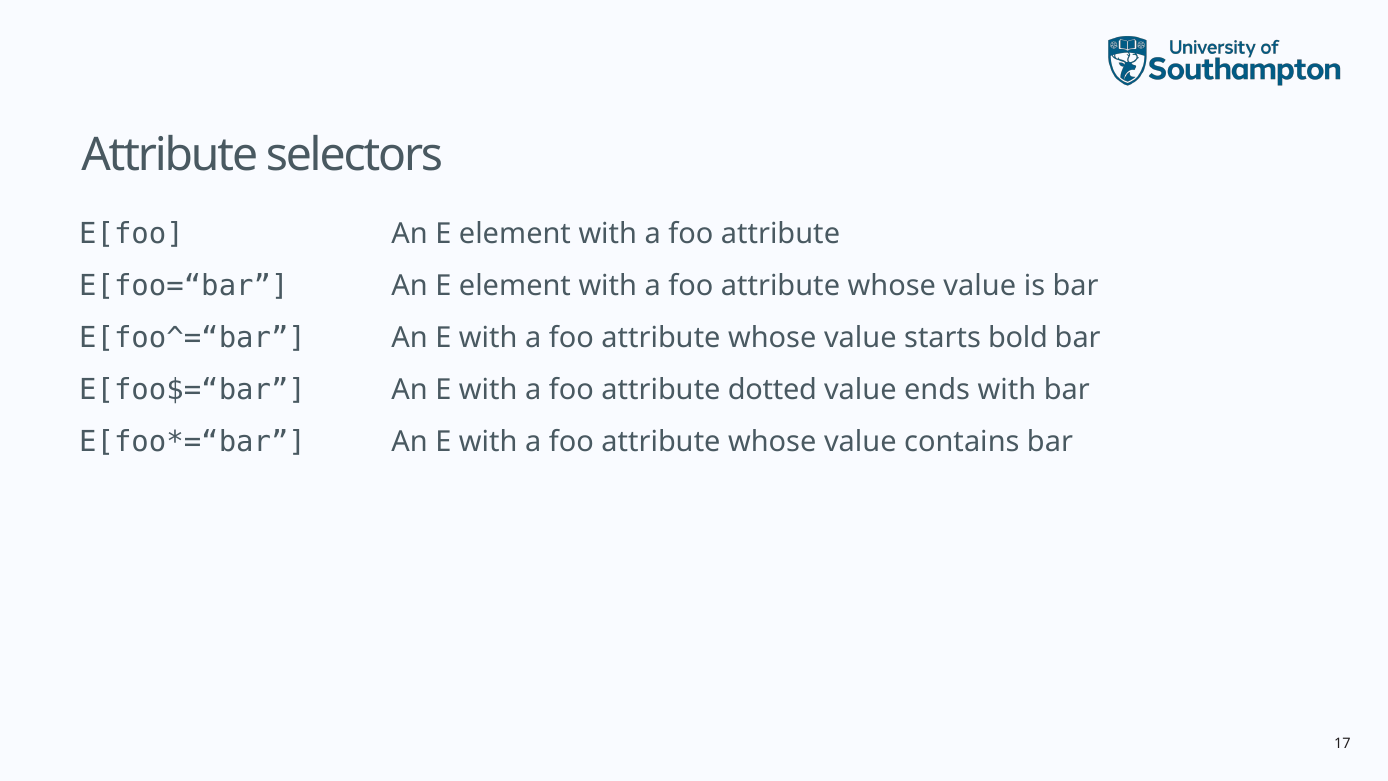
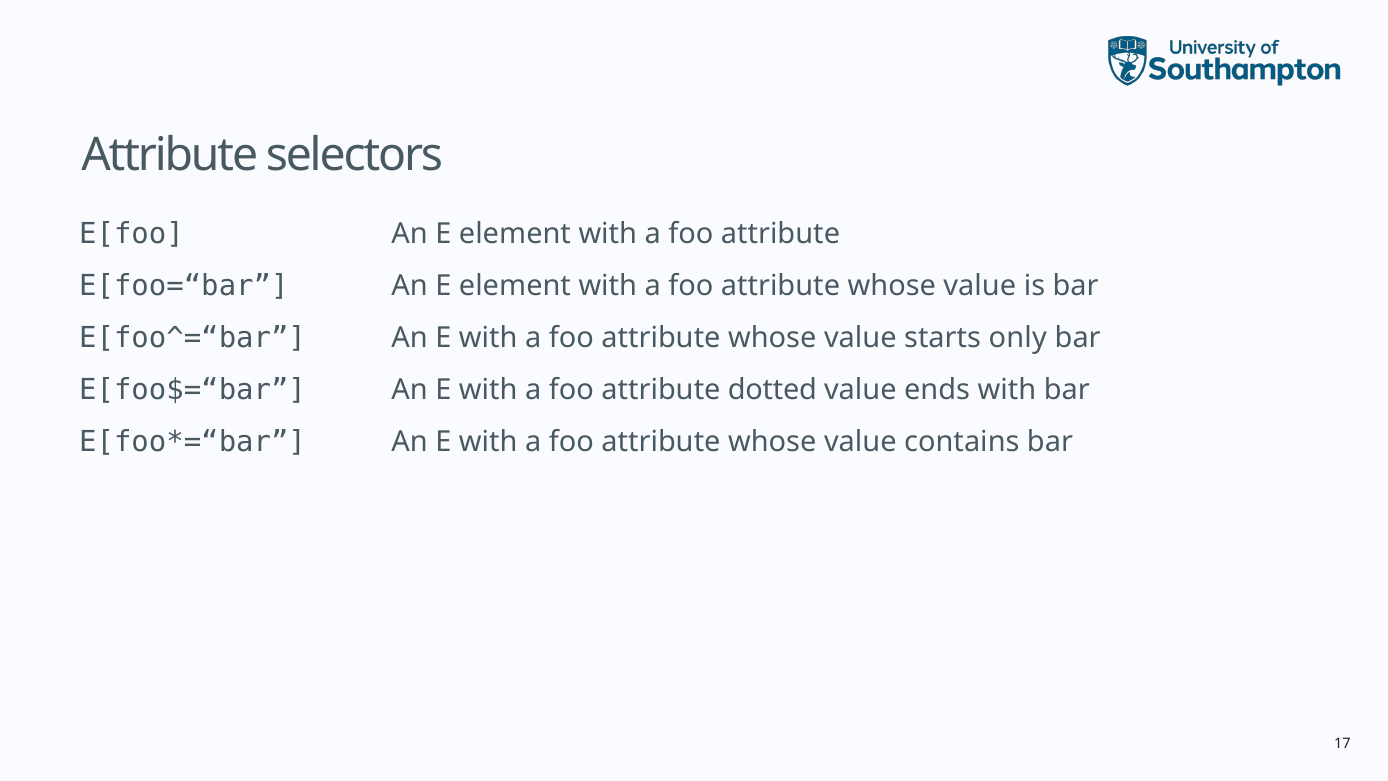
bold: bold -> only
